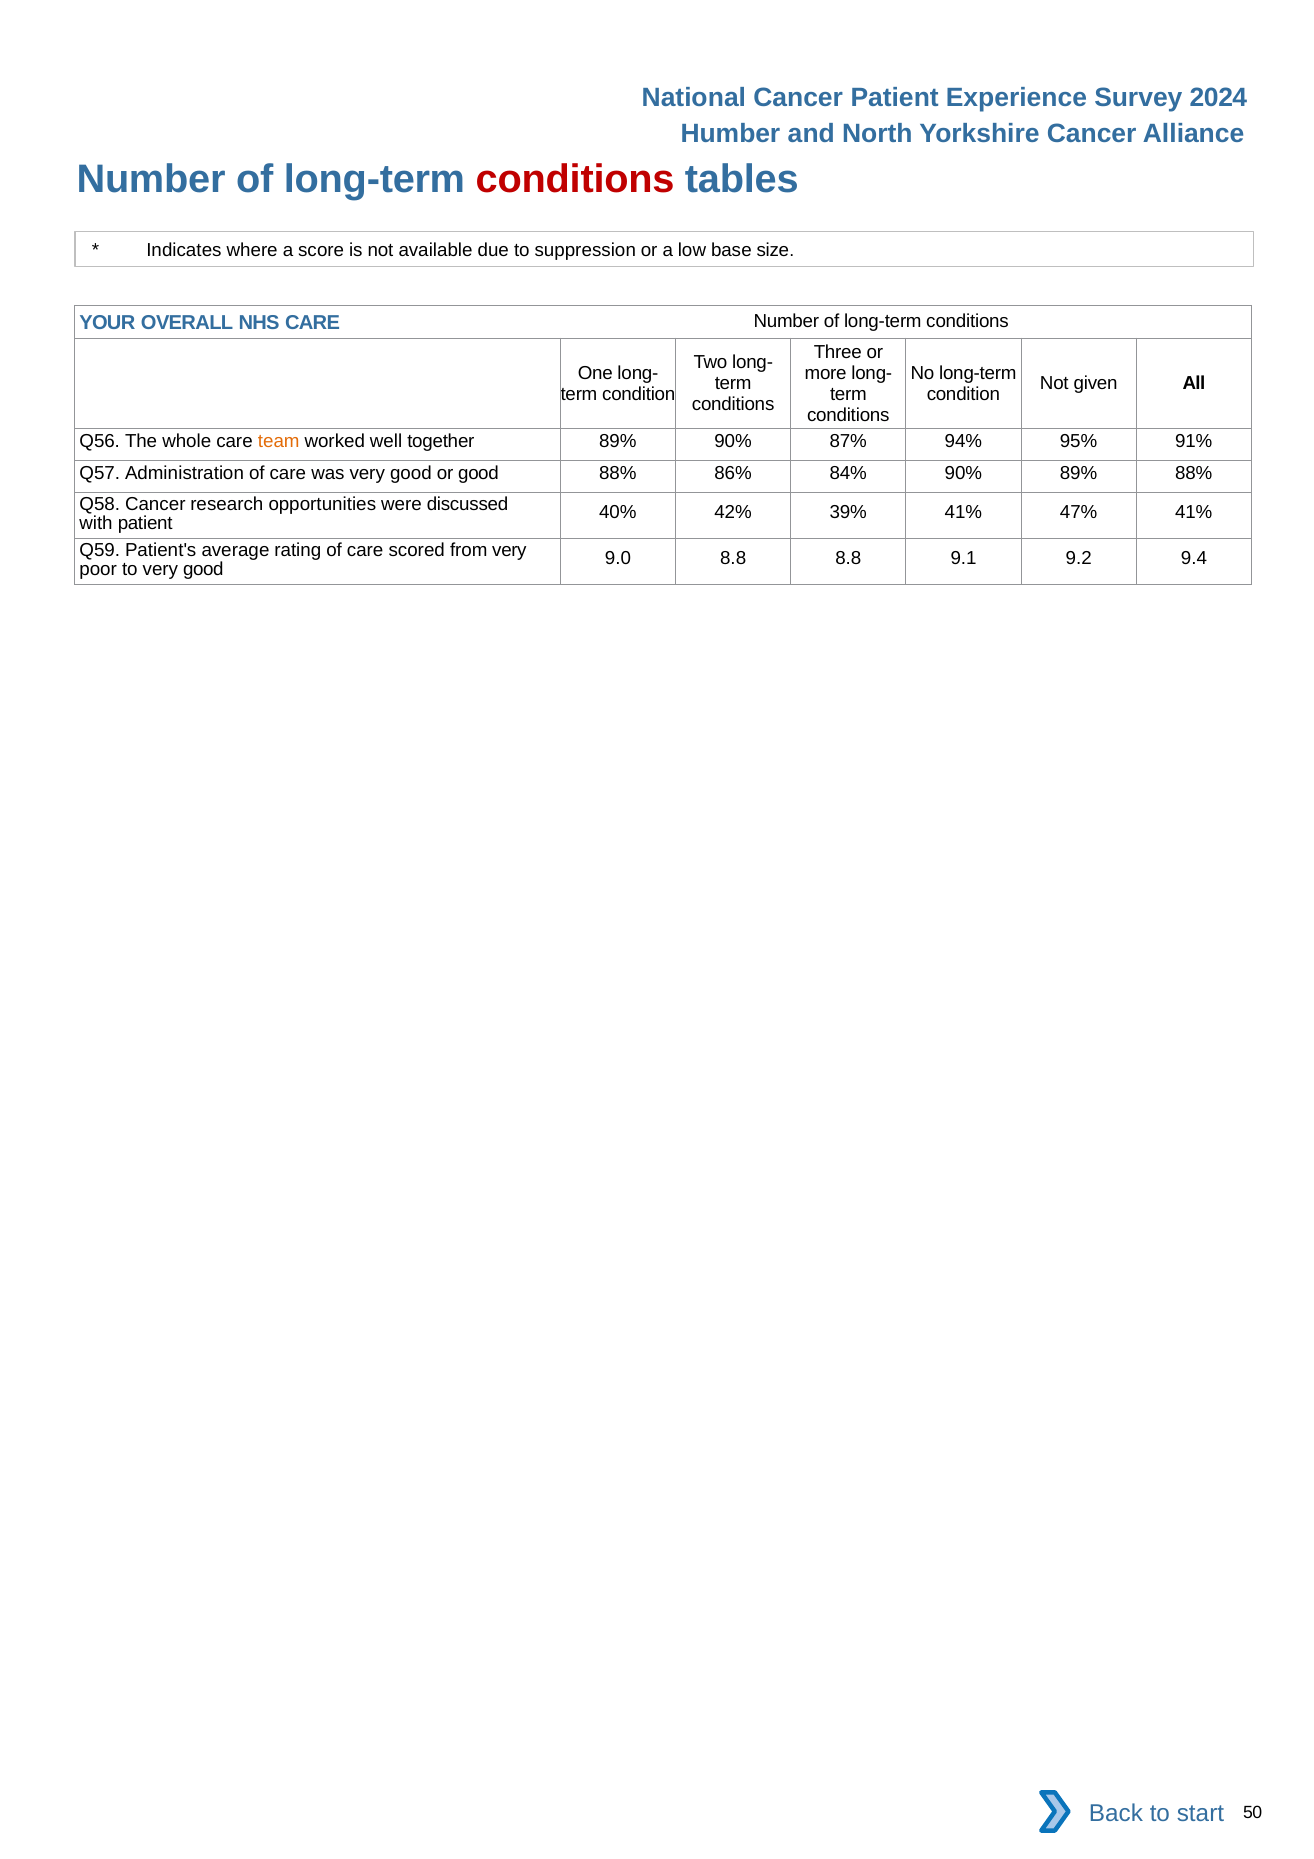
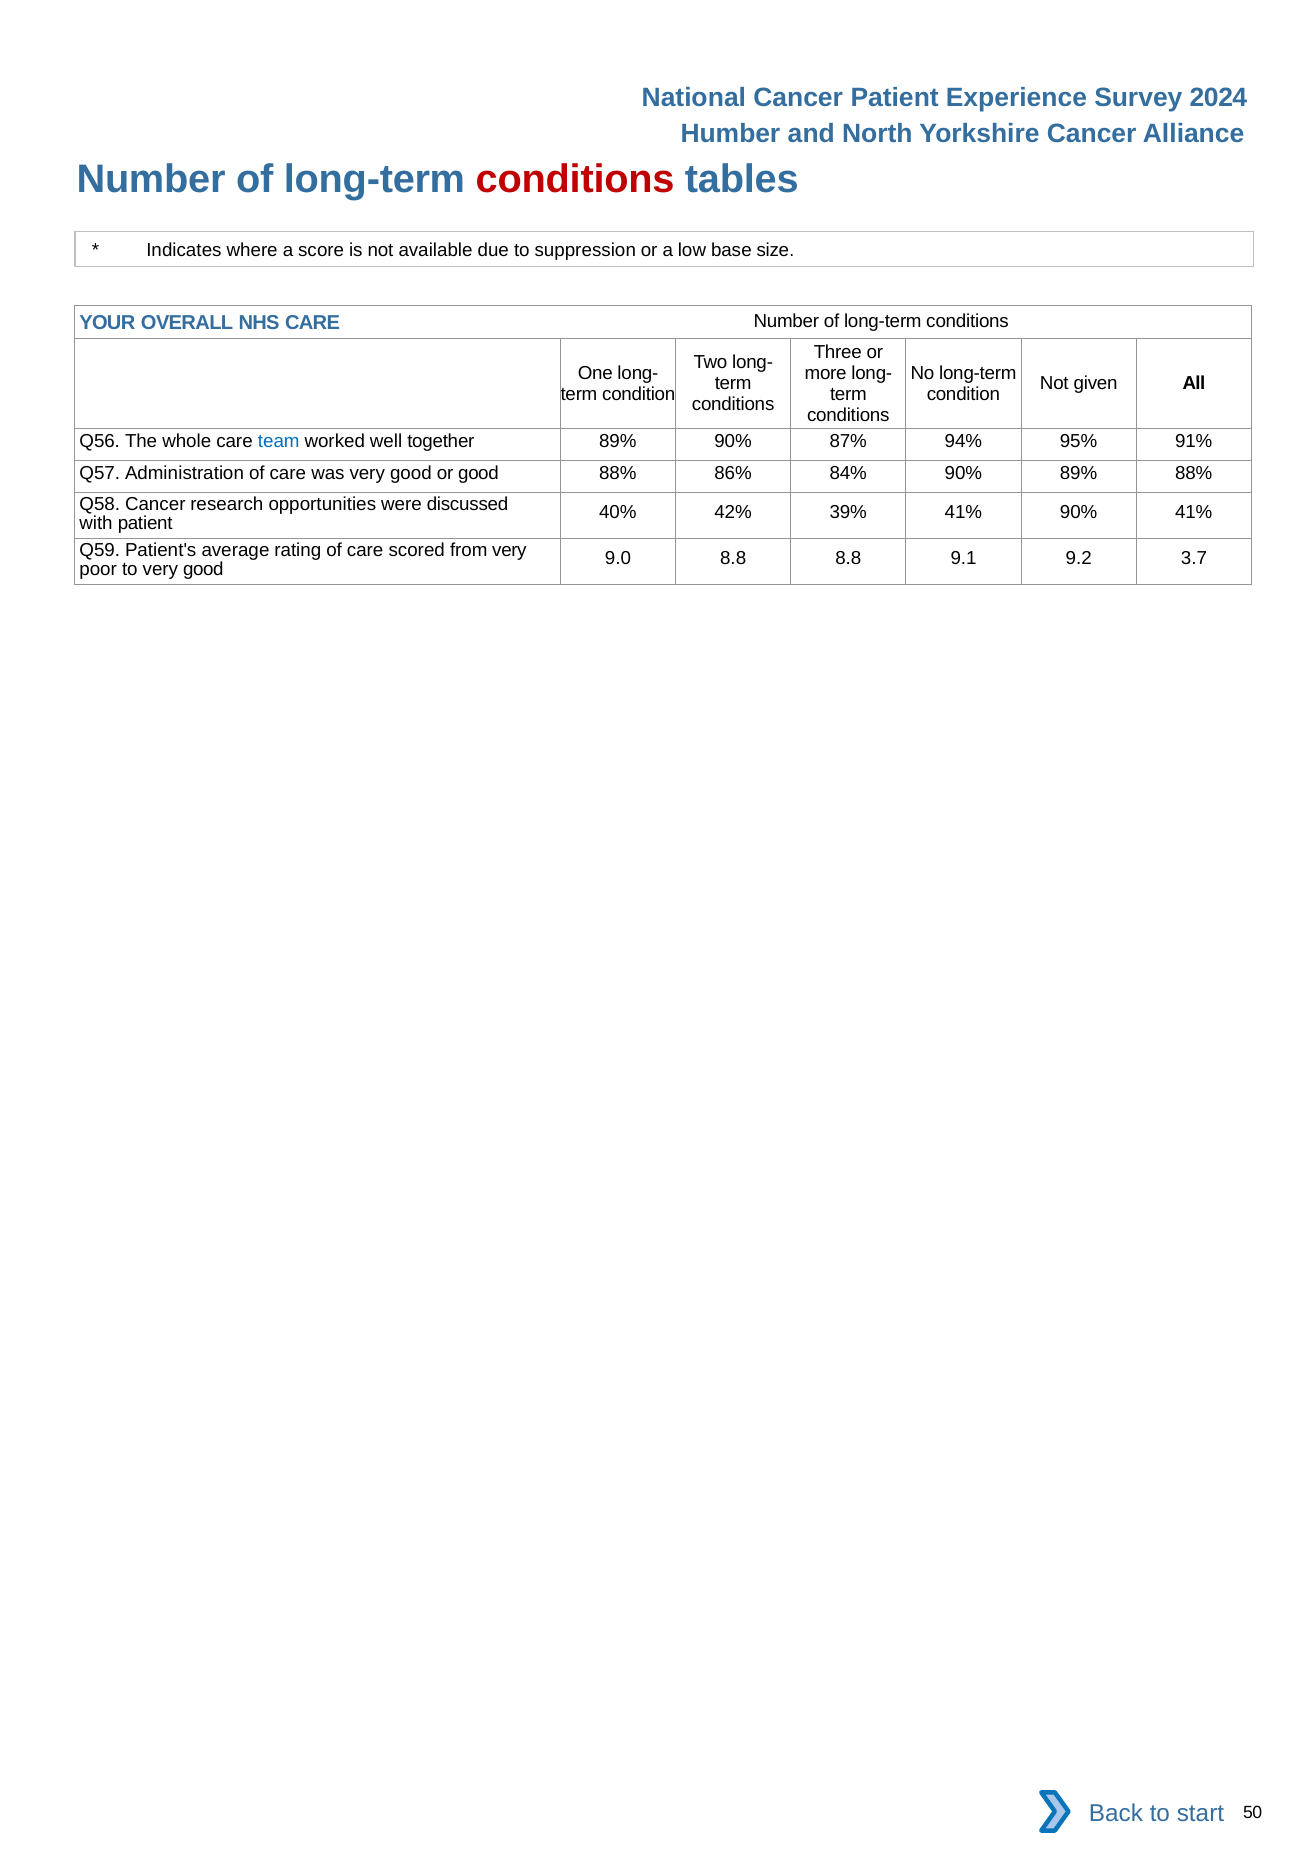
team colour: orange -> blue
41% 47%: 47% -> 90%
9.4: 9.4 -> 3.7
